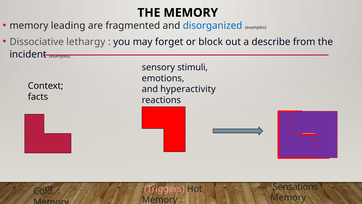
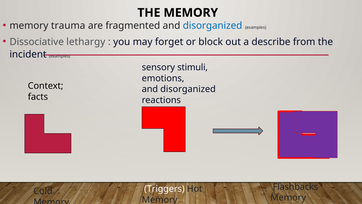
leading: leading -> trauma
hyperactivity at (188, 89): hyperactivity -> disorganized
Sensations: Sensations -> Flashbacks
Triggers colour: pink -> white
